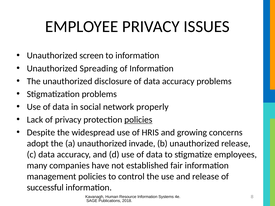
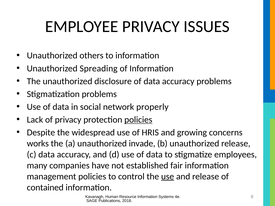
screen: screen -> others
adopt: adopt -> works
use at (168, 177) underline: none -> present
successful: successful -> contained
